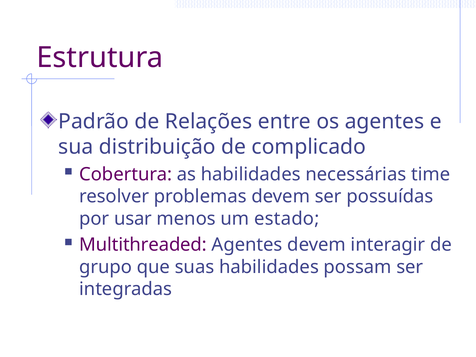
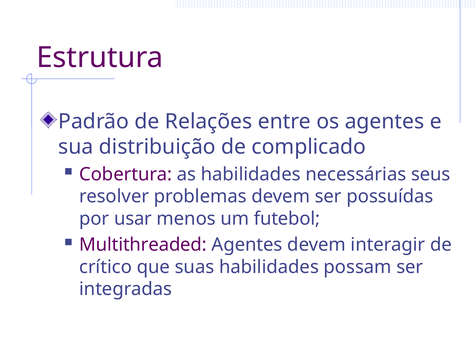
time: time -> seus
estado: estado -> futebol
grupo: grupo -> crítico
